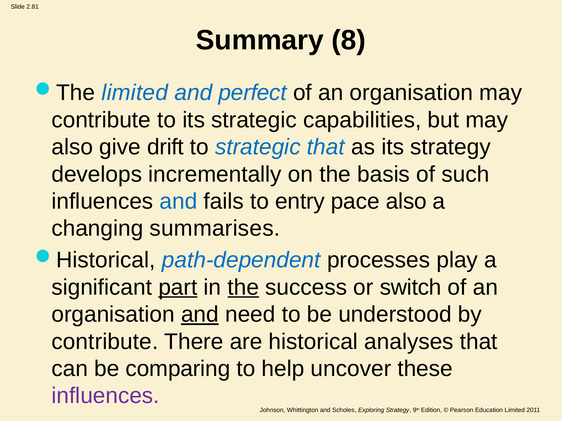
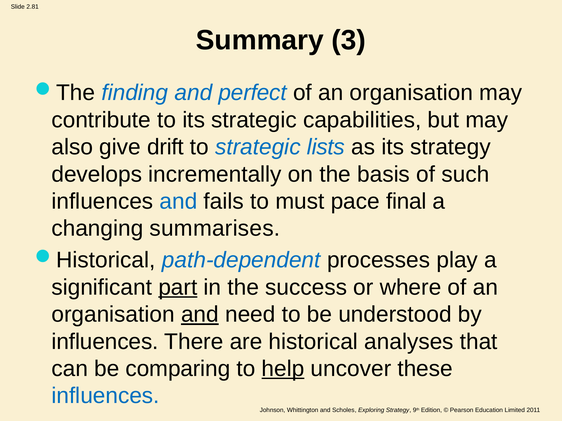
8: 8 -> 3
limited at (135, 93): limited -> finding
strategic that: that -> lists
entry: entry -> must
pace also: also -> final
the at (243, 288) underline: present -> none
switch: switch -> where
contribute at (105, 342): contribute -> influences
help underline: none -> present
influences at (106, 396) colour: purple -> blue
